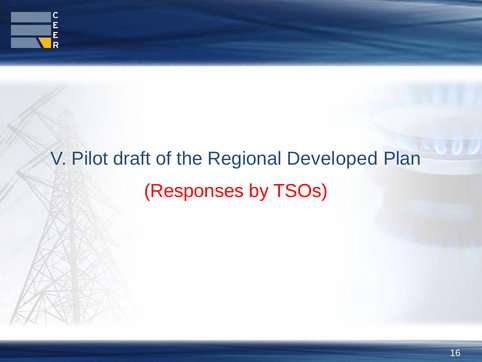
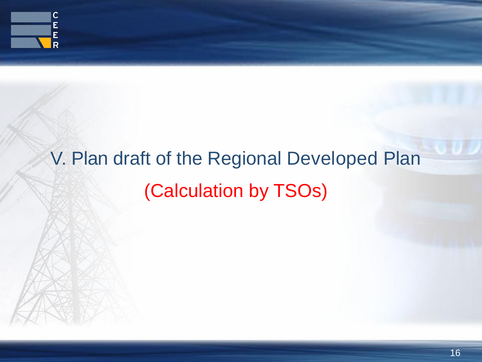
V Pilot: Pilot -> Plan
Responses: Responses -> Calculation
